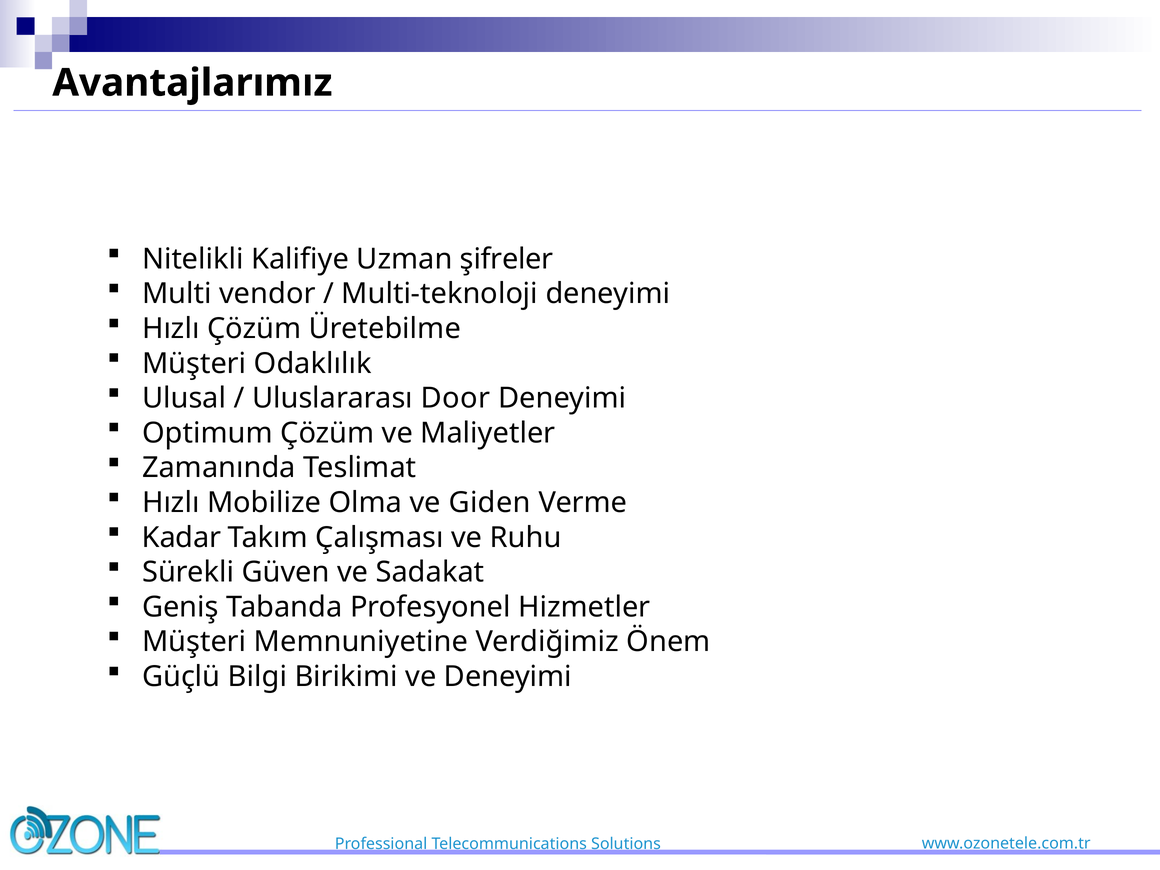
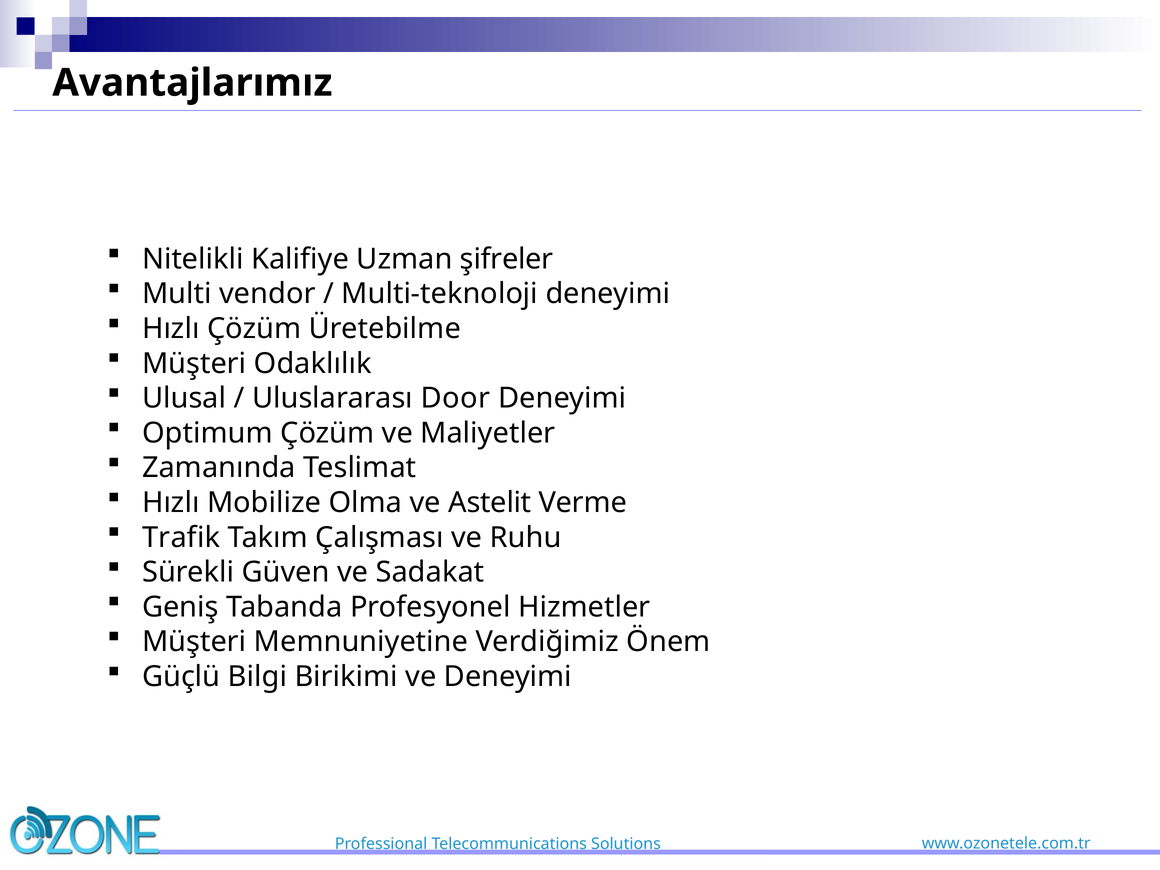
Giden: Giden -> Astelit
Kadar: Kadar -> Trafik
